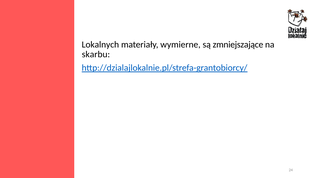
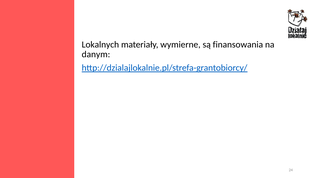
zmniejszające: zmniejszające -> finansowania
skarbu: skarbu -> danym
